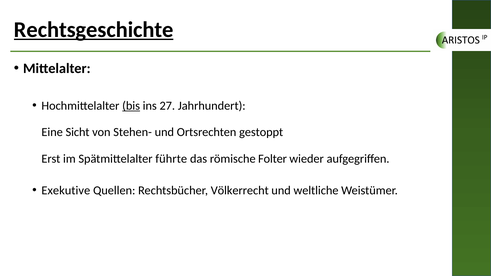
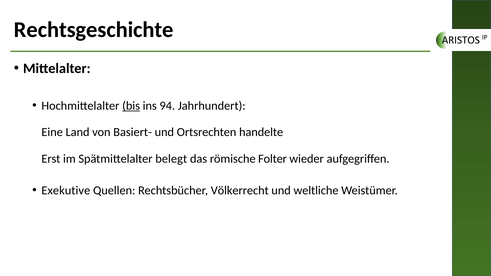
Rechtsgeschichte underline: present -> none
27: 27 -> 94
Sicht: Sicht -> Land
Stehen-: Stehen- -> Basiert-
gestoppt: gestoppt -> handelte
führte: führte -> belegt
